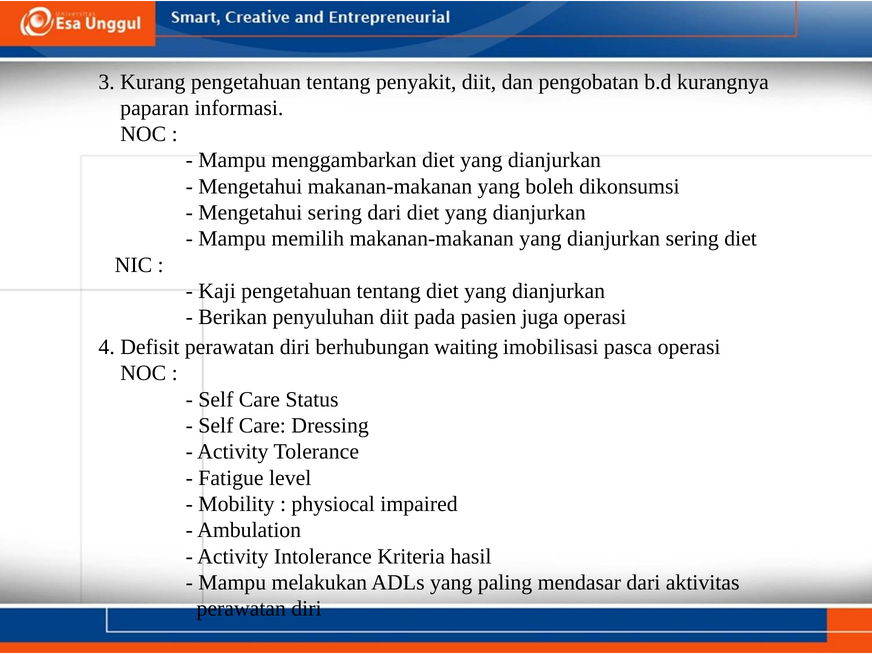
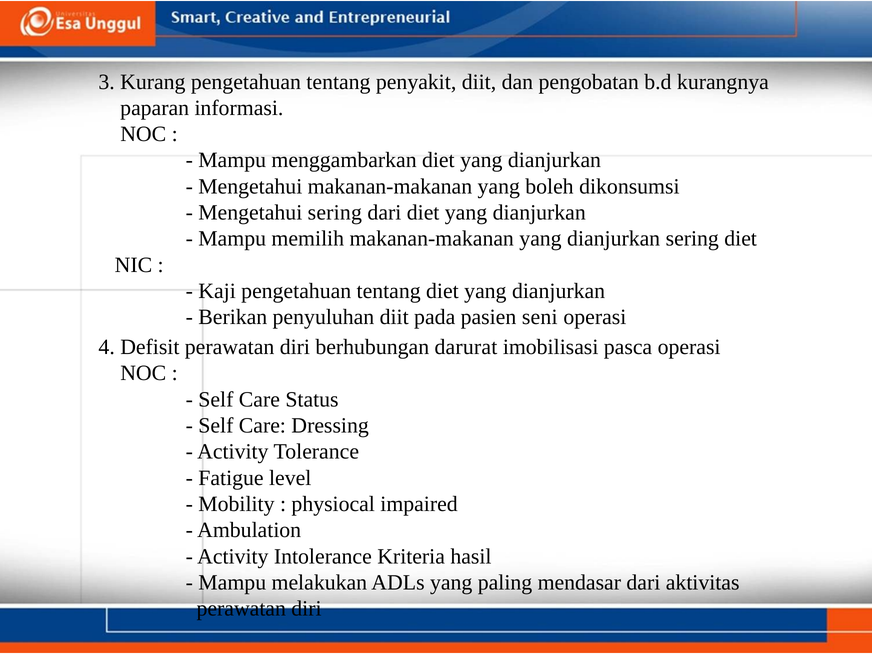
juga: juga -> seni
waiting: waiting -> darurat
